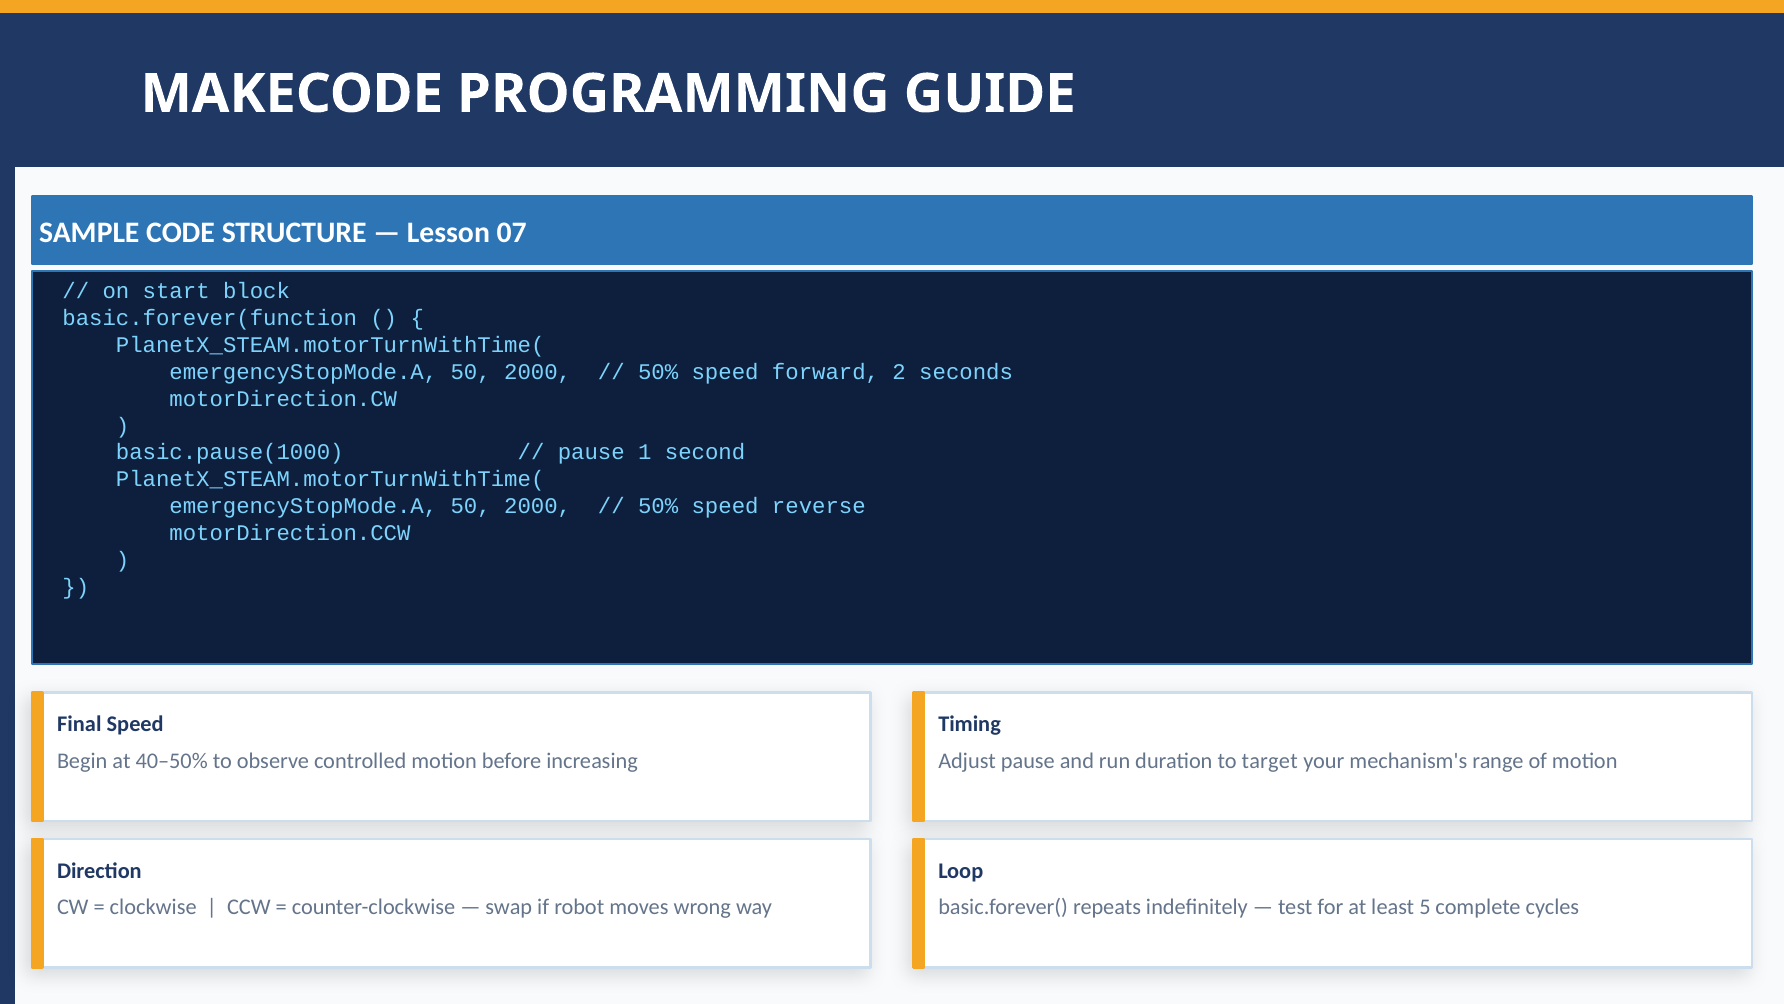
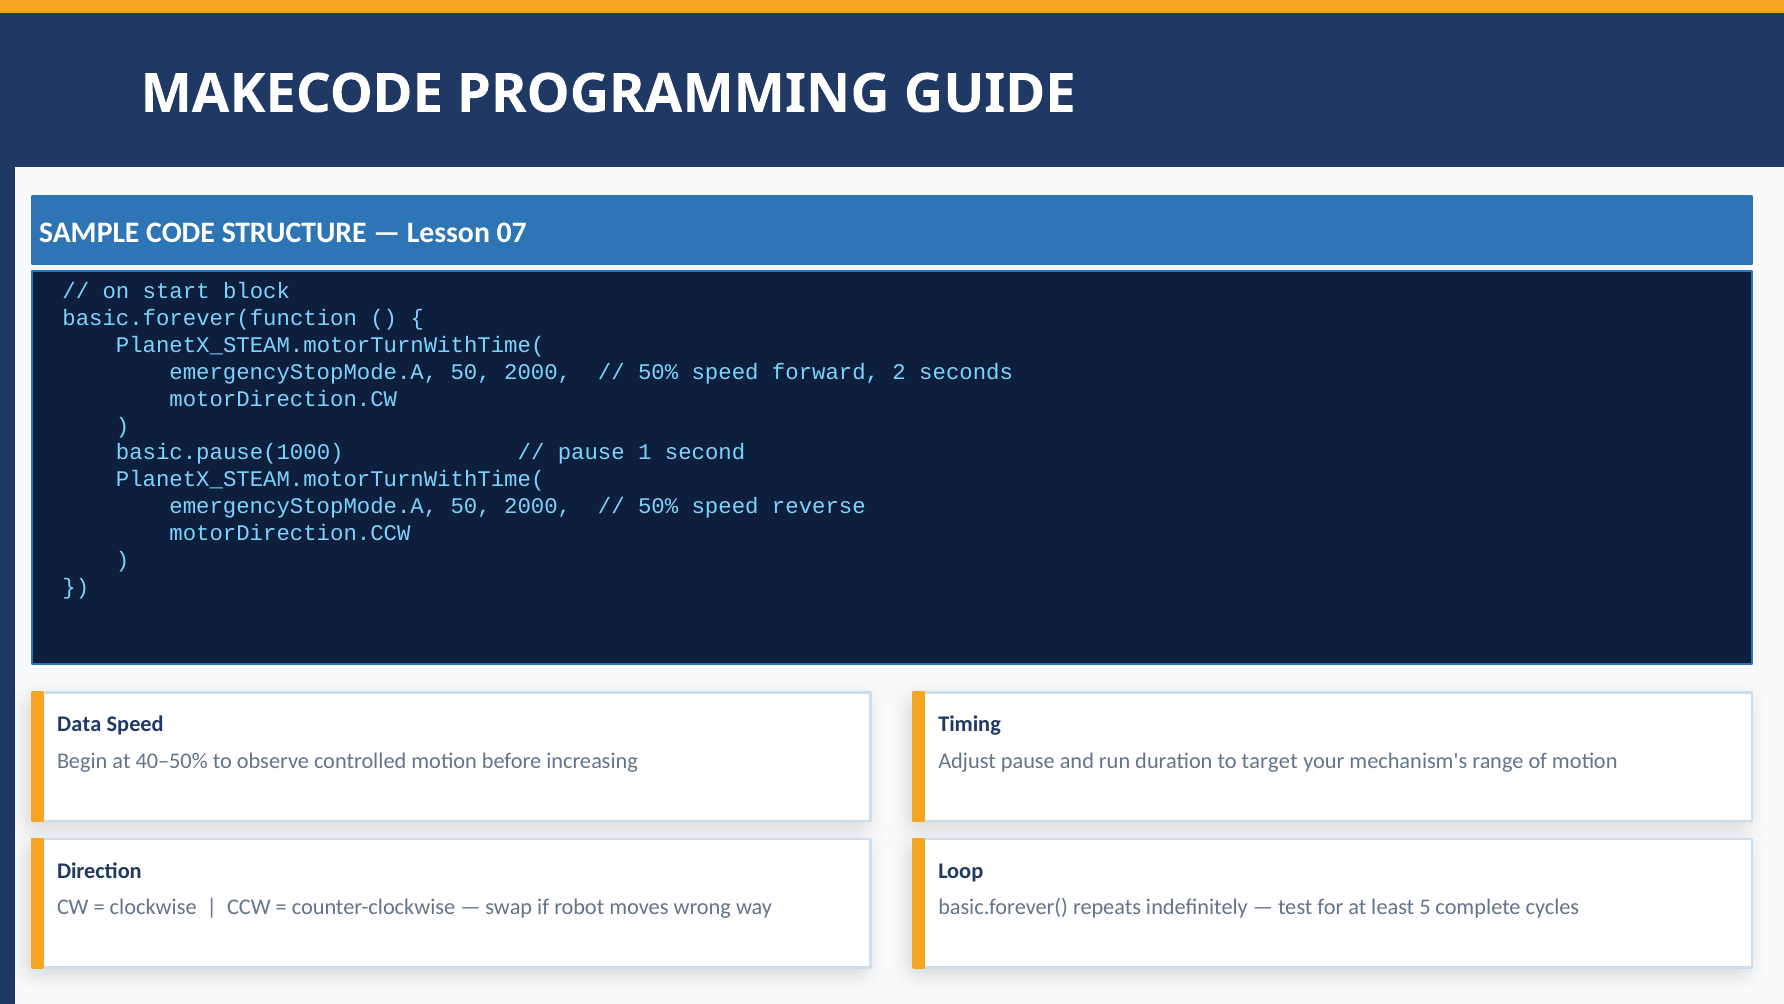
Final: Final -> Data
